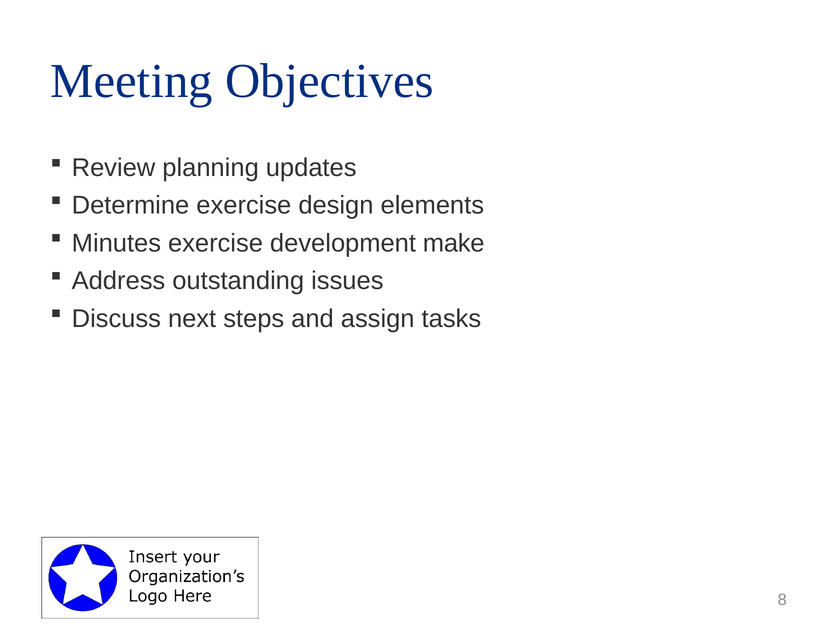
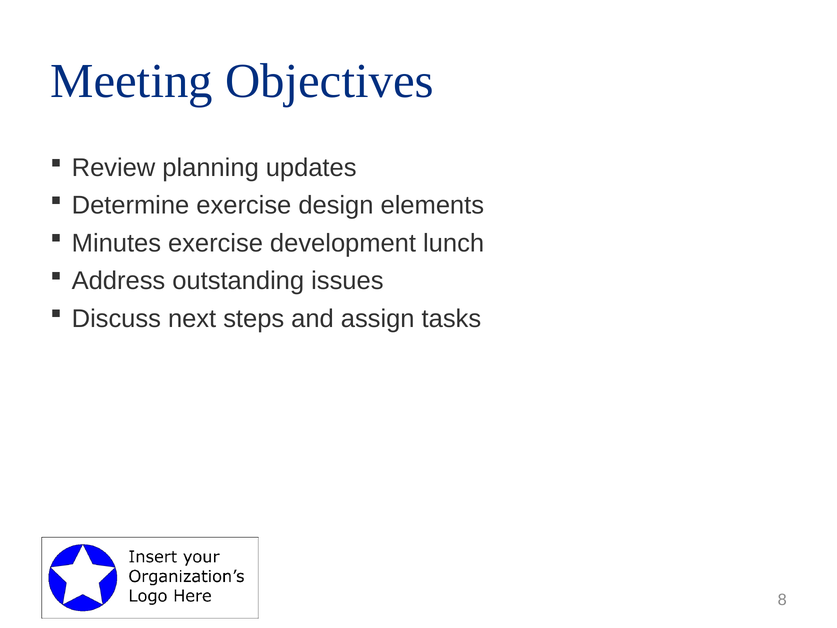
make: make -> lunch
